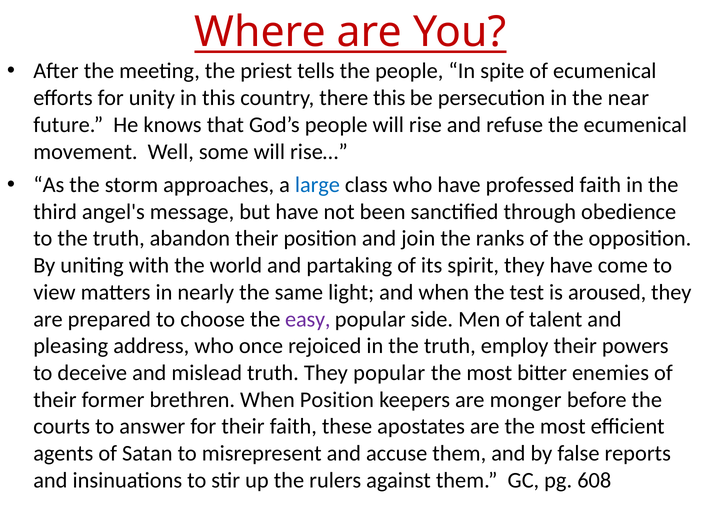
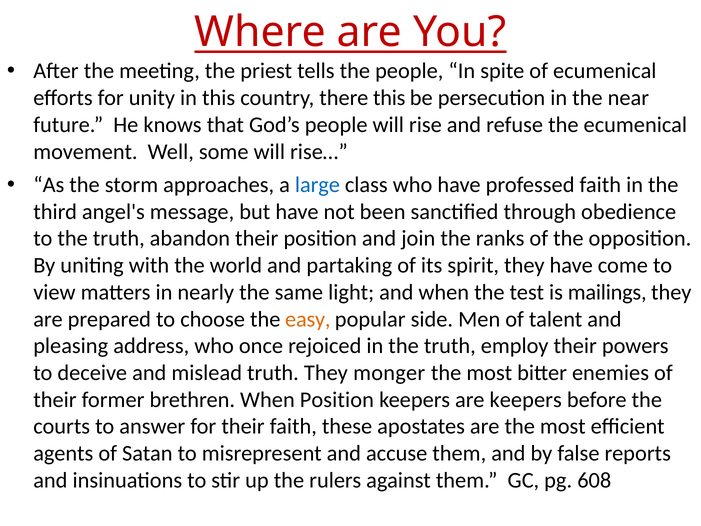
aroused: aroused -> mailings
easy colour: purple -> orange
They popular: popular -> monger
are monger: monger -> keepers
